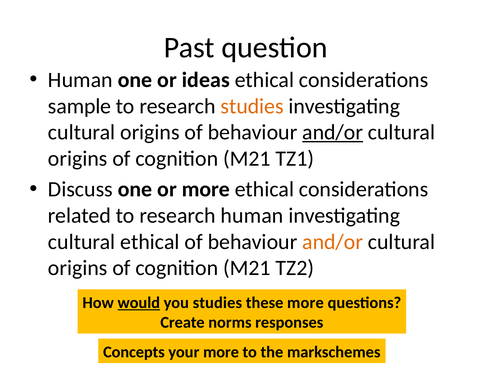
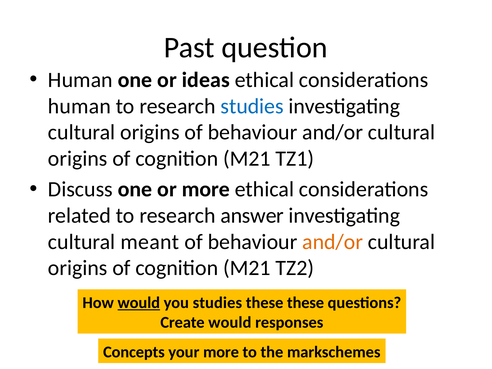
sample at (80, 106): sample -> human
studies at (252, 106) colour: orange -> blue
and/or at (333, 132) underline: present -> none
research human: human -> answer
cultural ethical: ethical -> meant
these more: more -> these
Create norms: norms -> would
